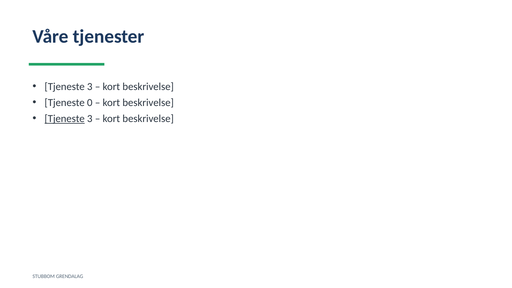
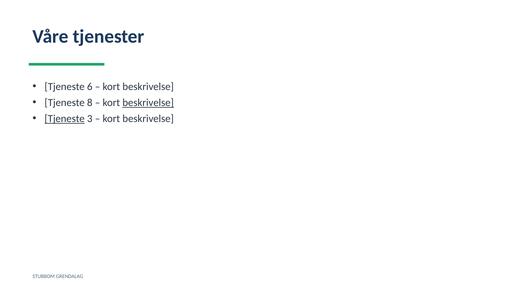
3 at (90, 87): 3 -> 6
0: 0 -> 8
beskrivelse at (148, 103) underline: none -> present
